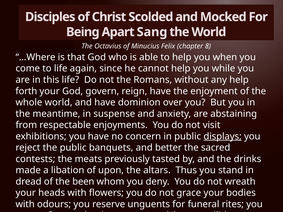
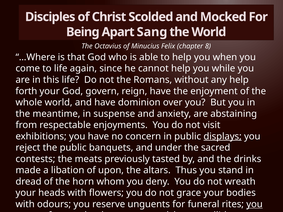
better: better -> under
been: been -> horn
you at (255, 204) underline: none -> present
